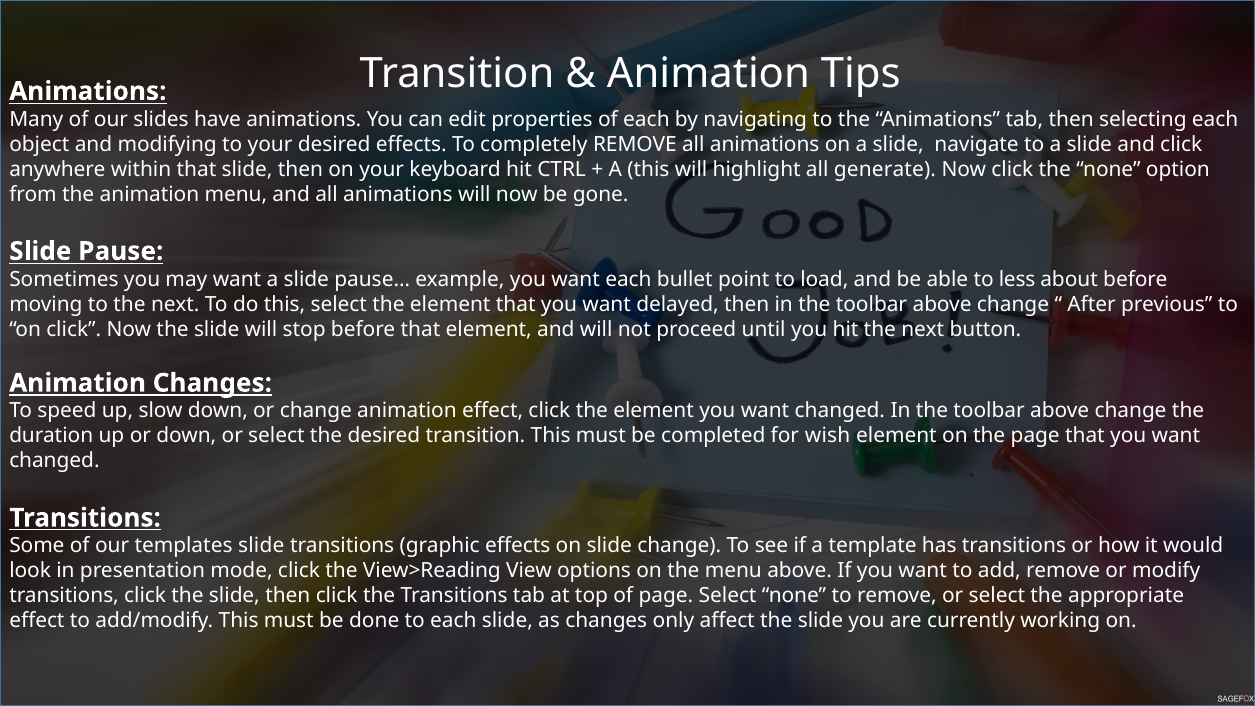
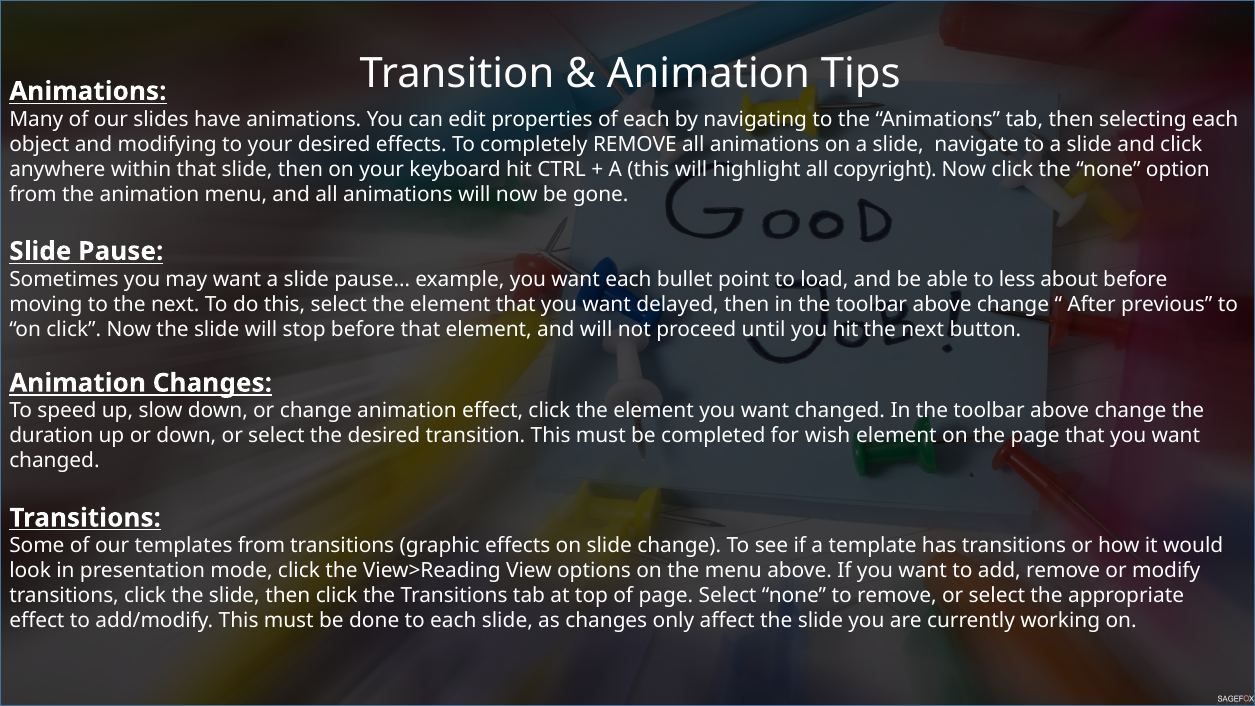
generate: generate -> copyright
templates slide: slide -> from
